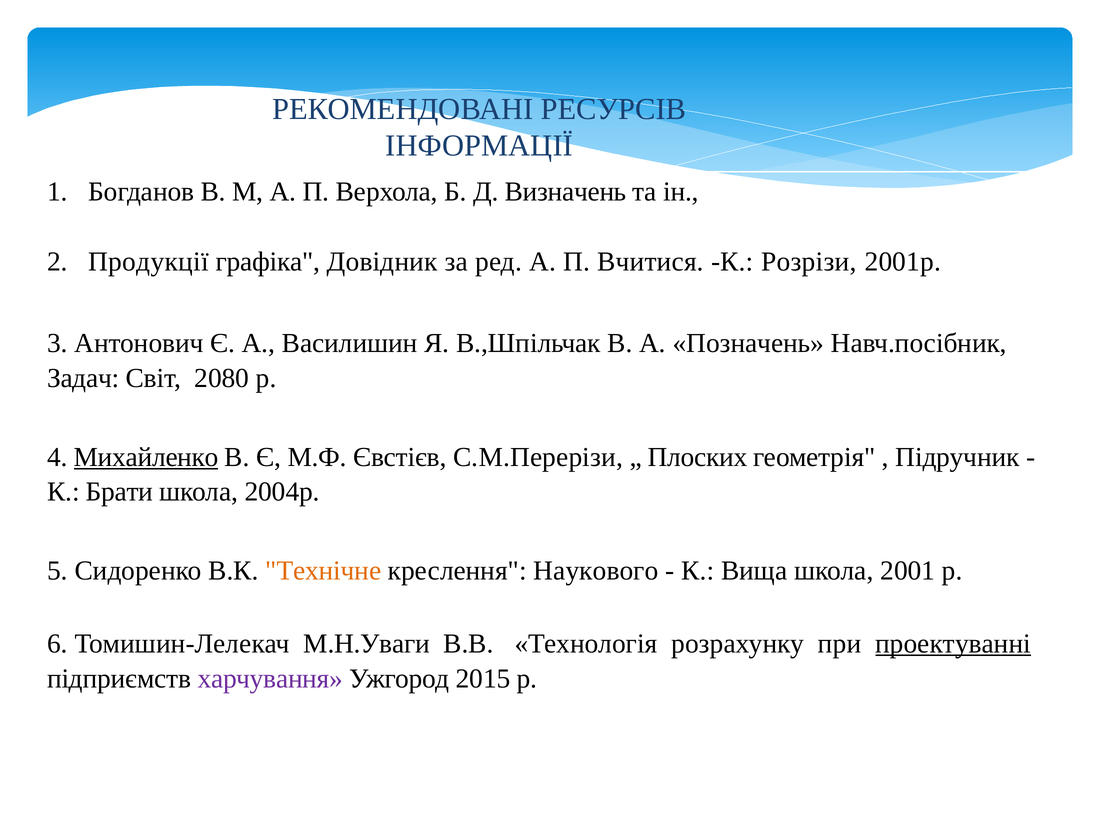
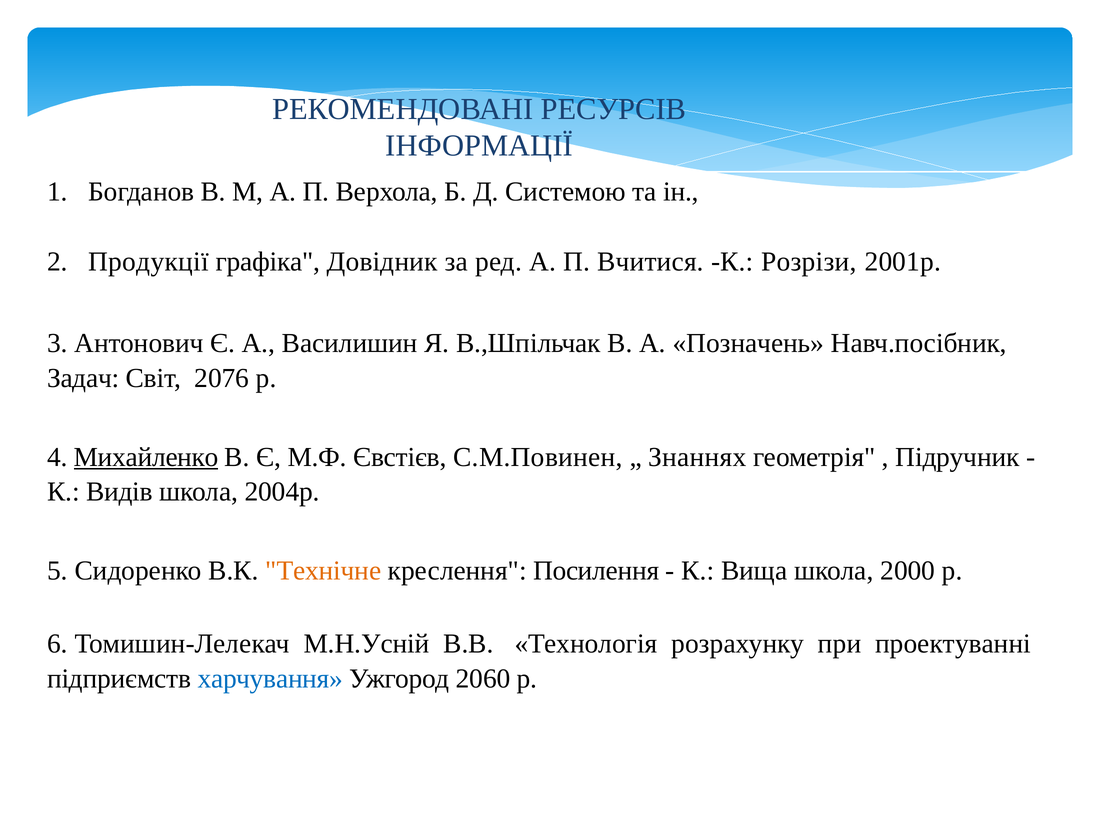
Визначень: Визначень -> Системою
2080: 2080 -> 2076
С.М.Перерізи: С.М.Перерізи -> С.М.Повинен
Плоских: Плоских -> Знаннях
Брати: Брати -> Видів
Наукового: Наукового -> Посилення
2001: 2001 -> 2000
М.Н.Уваги: М.Н.Уваги -> М.Н.Усній
проектуванні underline: present -> none
харчування colour: purple -> blue
2015: 2015 -> 2060
